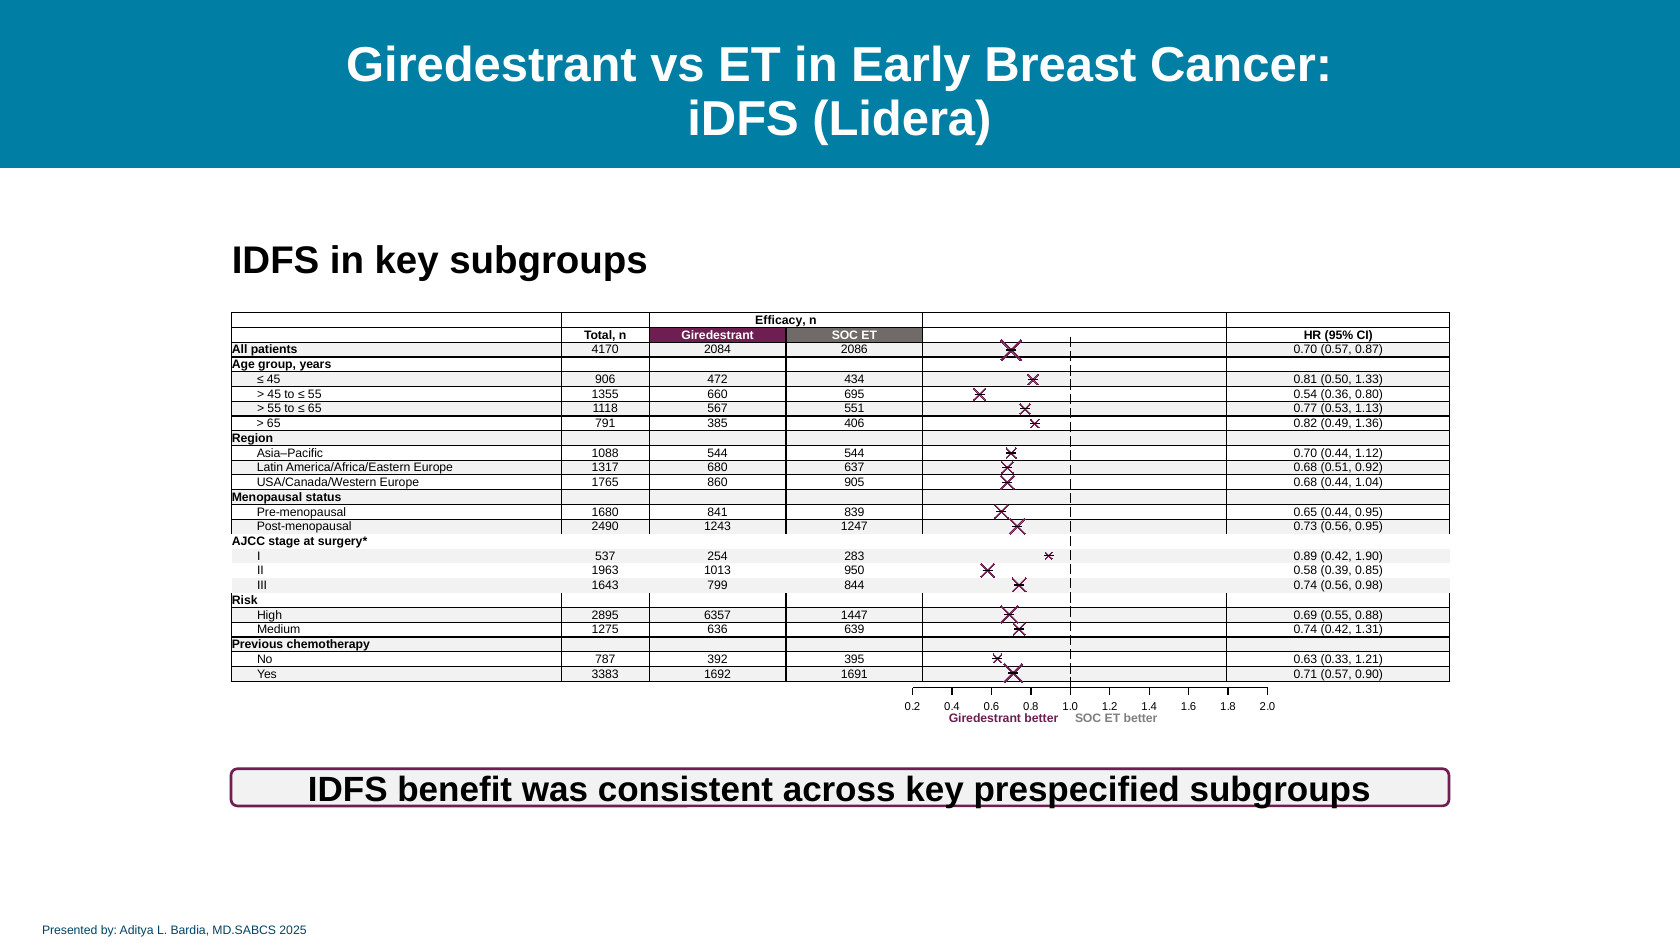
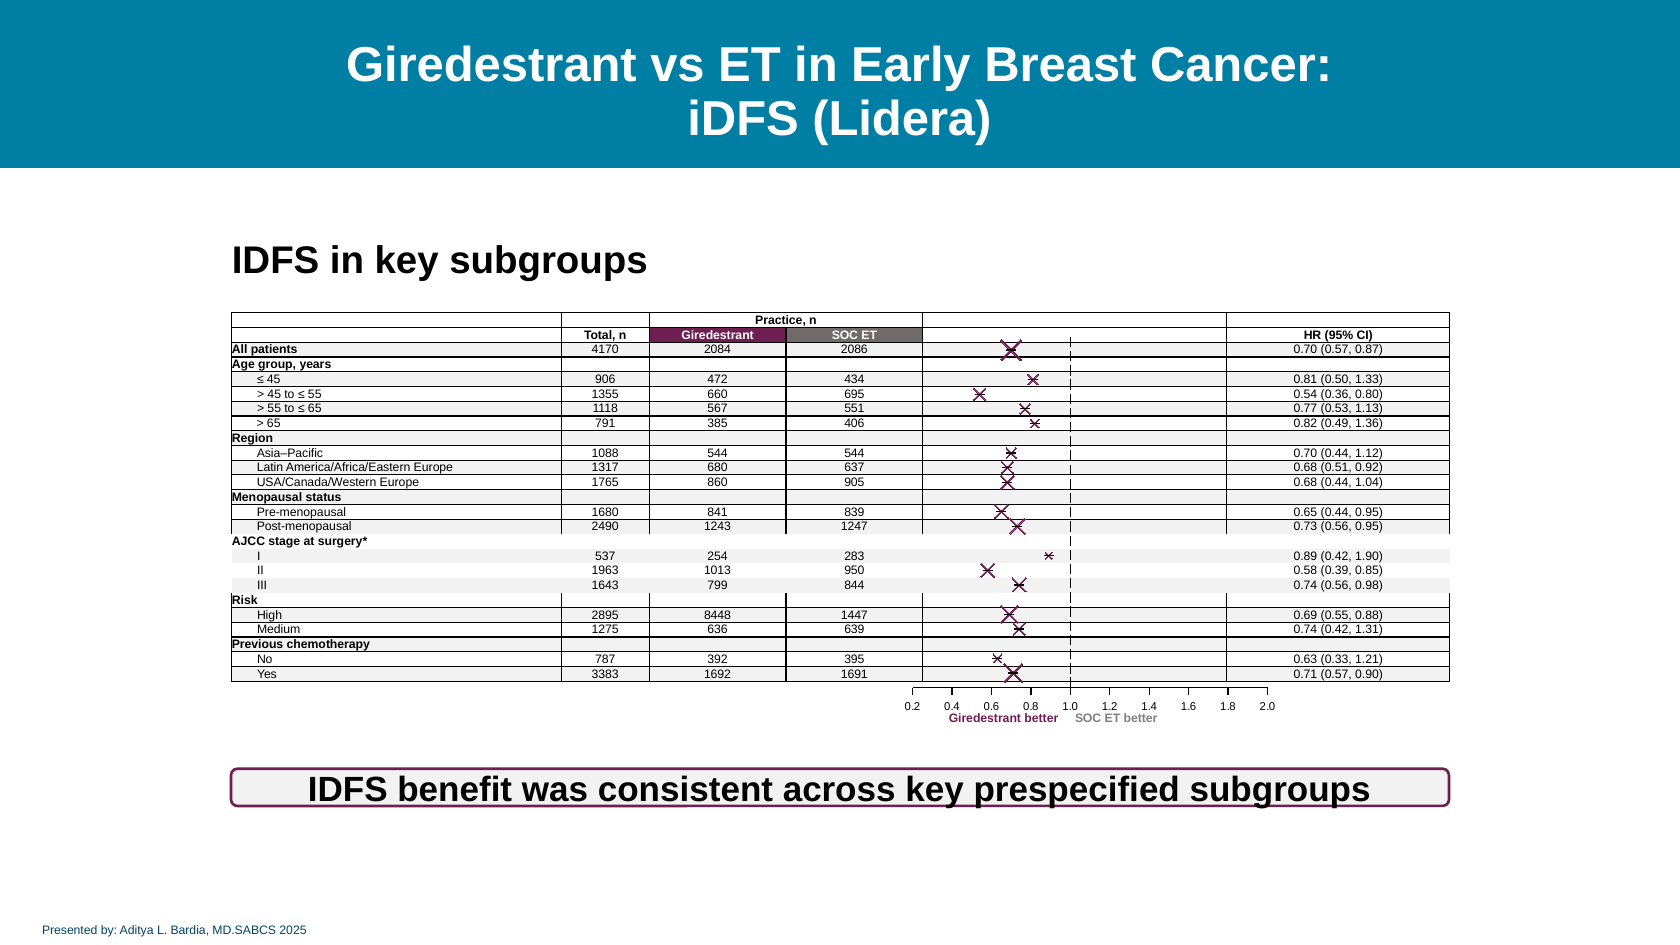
Efficacy: Efficacy -> Practice
6357: 6357 -> 8448
